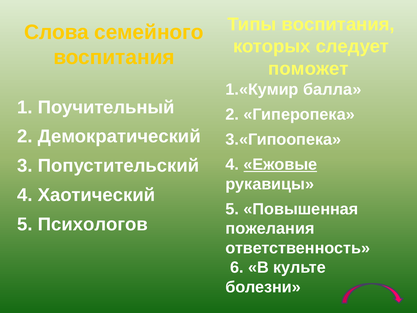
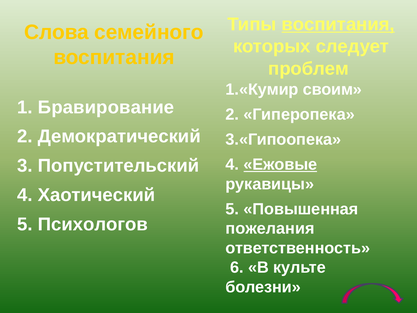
воспитания at (338, 24) underline: none -> present
поможет: поможет -> проблем
балла: балла -> своим
Поучительный: Поучительный -> Бравирование
